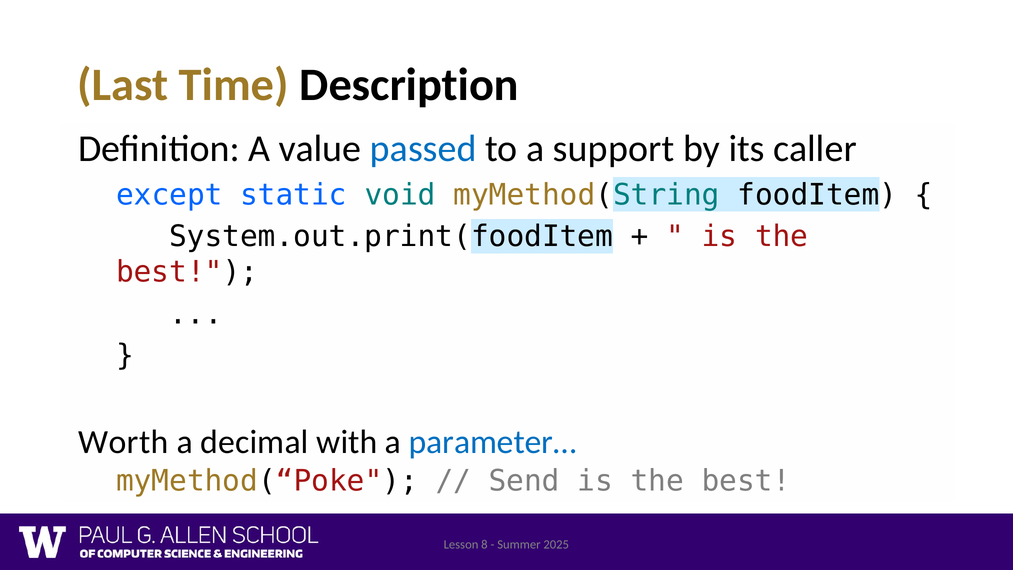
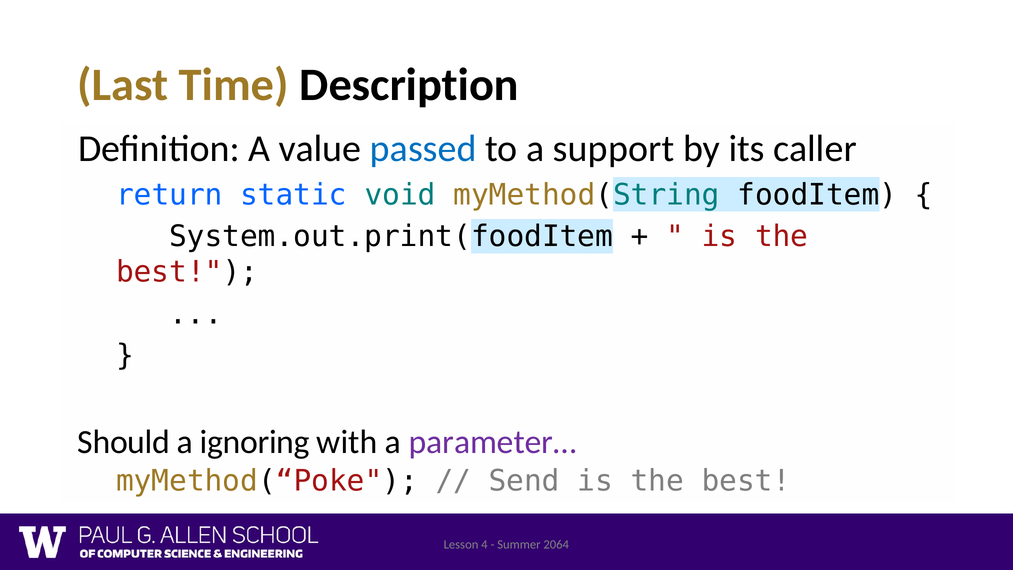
except: except -> return
Worth: Worth -> Should
decimal: decimal -> ignoring
parameter… colour: blue -> purple
8: 8 -> 4
2025: 2025 -> 2064
